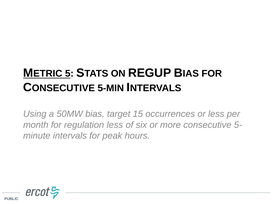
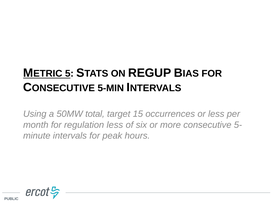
bias: bias -> total
